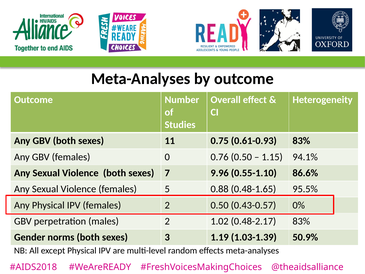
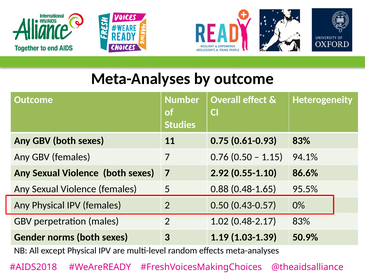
females 0: 0 -> 7
9.96: 9.96 -> 2.92
